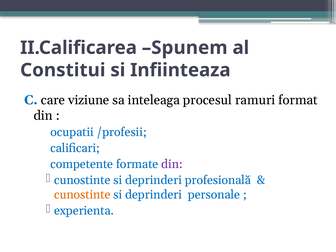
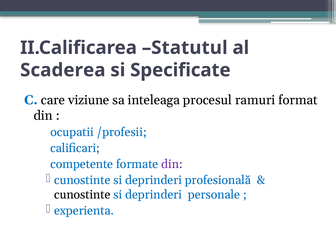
Spunem: Spunem -> Statutul
Constitui: Constitui -> Scaderea
Infiinteaza: Infiinteaza -> Specificate
cunostinte at (82, 195) colour: orange -> black
